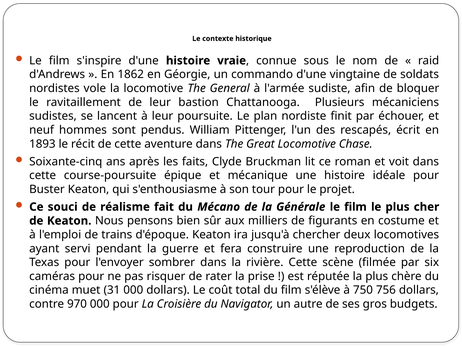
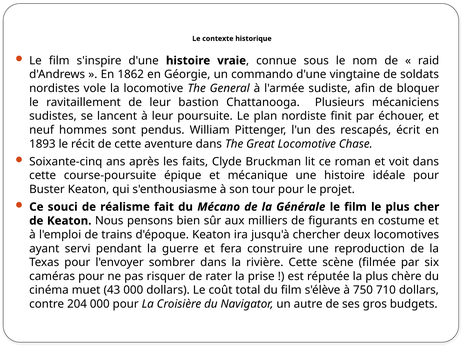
31: 31 -> 43
756: 756 -> 710
970: 970 -> 204
